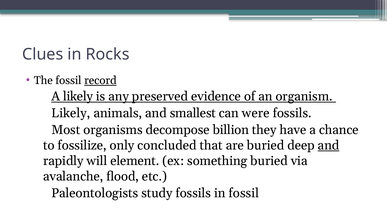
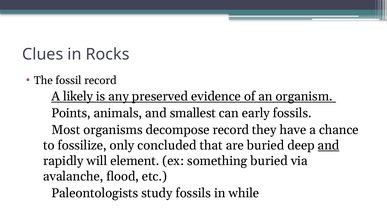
record at (100, 80) underline: present -> none
Likely at (71, 113): Likely -> Points
were: were -> early
decompose billion: billion -> record
in fossil: fossil -> while
